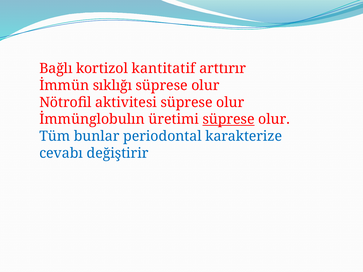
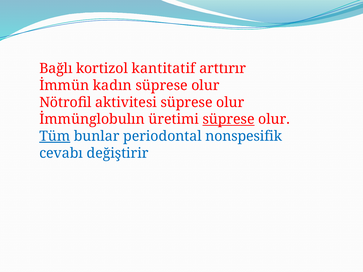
sıklığı: sıklığı -> kadın
Tüm underline: none -> present
karakterize: karakterize -> nonspesifik
